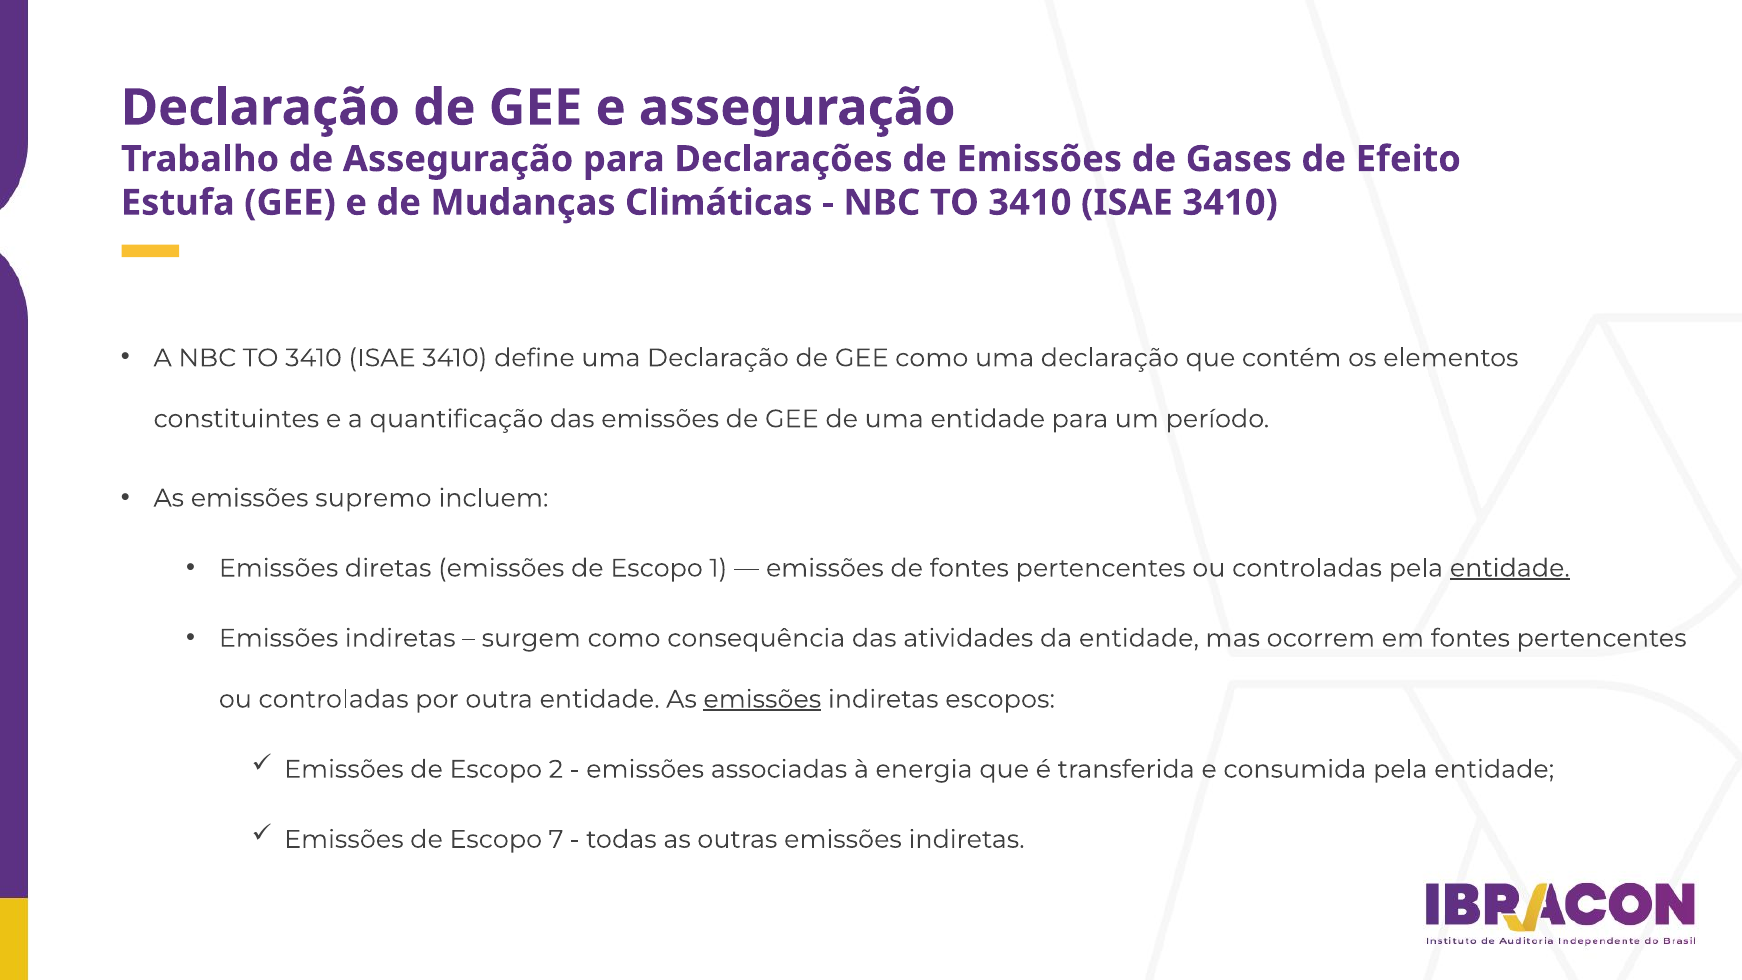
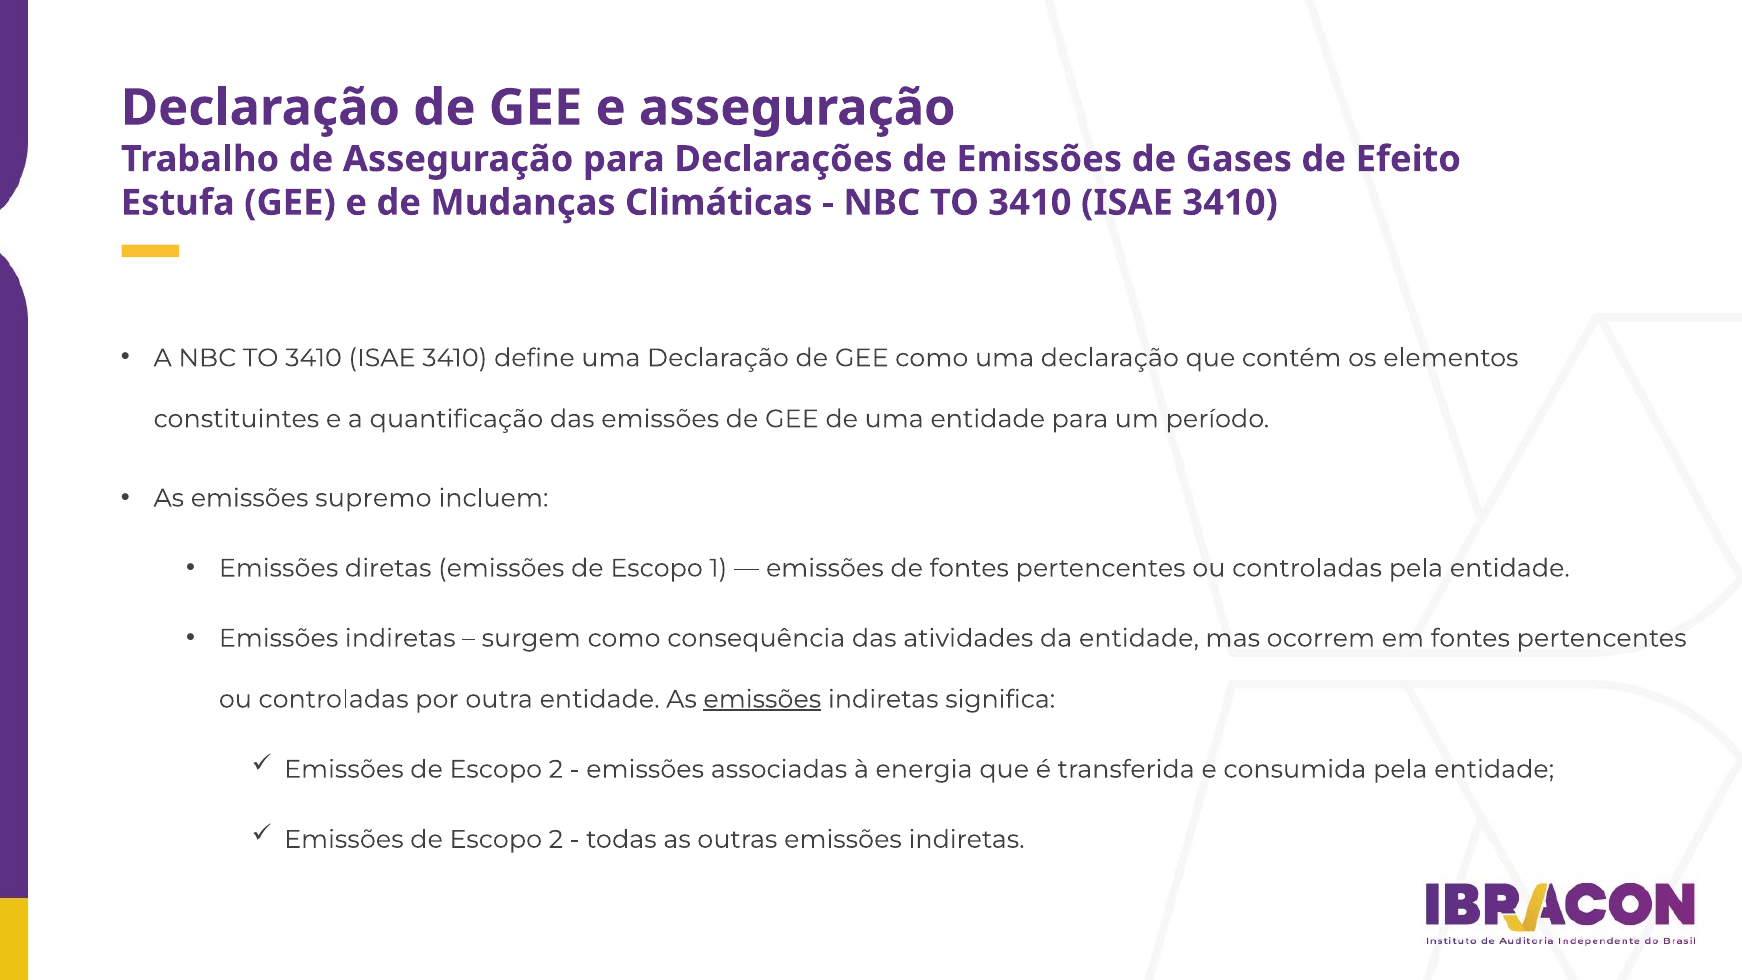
entidade at (1510, 568) underline: present -> none
escopos: escopos -> significa
7 at (556, 839): 7 -> 2
